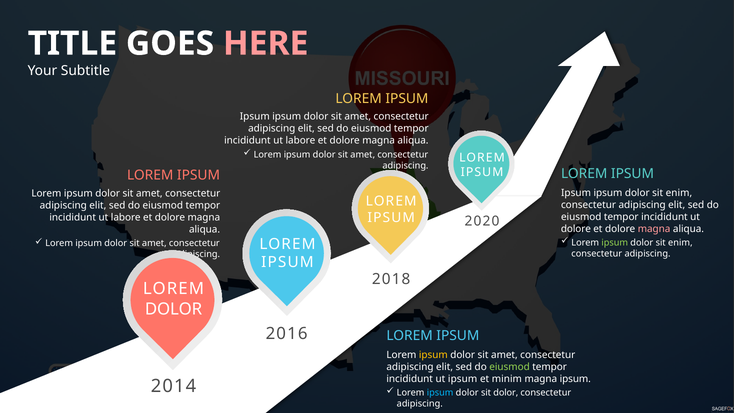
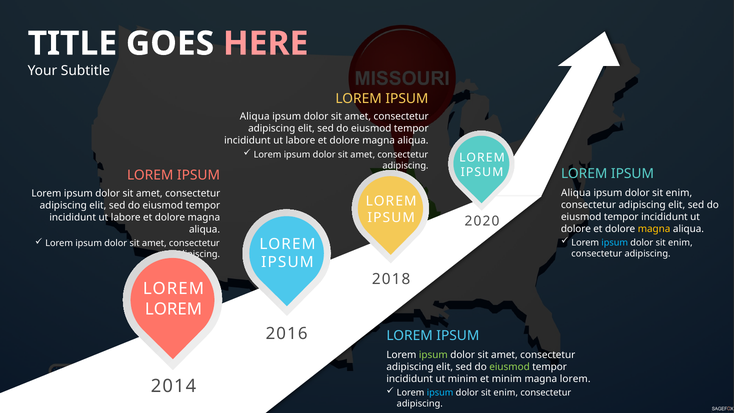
Ipsum at (255, 117): Ipsum -> Aliqua
Ipsum at (576, 193): Ipsum -> Aliqua
magna at (654, 229) colour: pink -> yellow
ipsum at (615, 243) colour: light green -> light blue
DOLOR at (174, 309): DOLOR -> LOREM
ipsum at (433, 355) colour: yellow -> light green
ut ipsum: ipsum -> minim
magna ipsum: ipsum -> lorem
dolor at (506, 393): dolor -> enim
